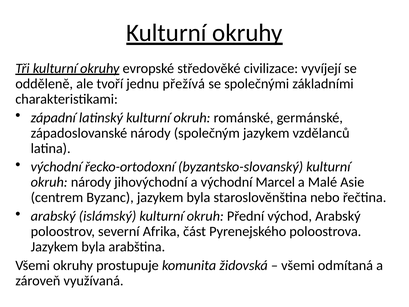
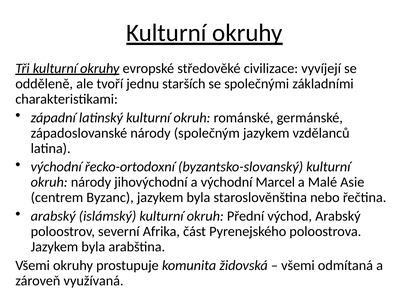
přežívá: přežívá -> starších
